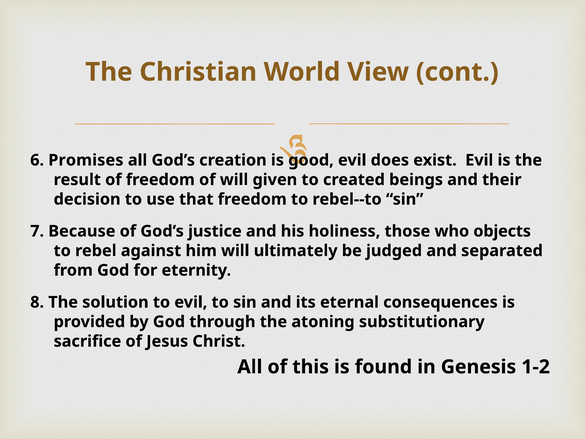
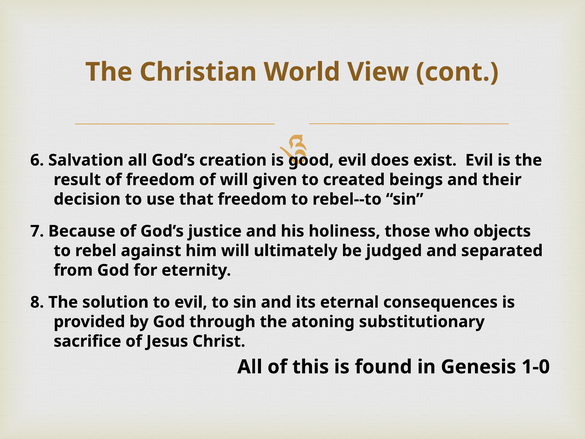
Promises: Promises -> Salvation
1-2: 1-2 -> 1-0
